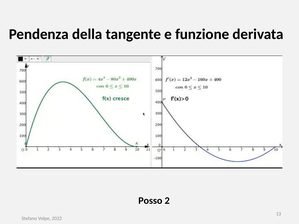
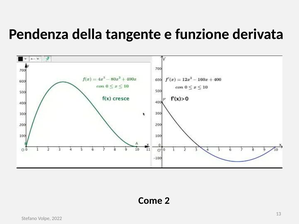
Posso: Posso -> Come
